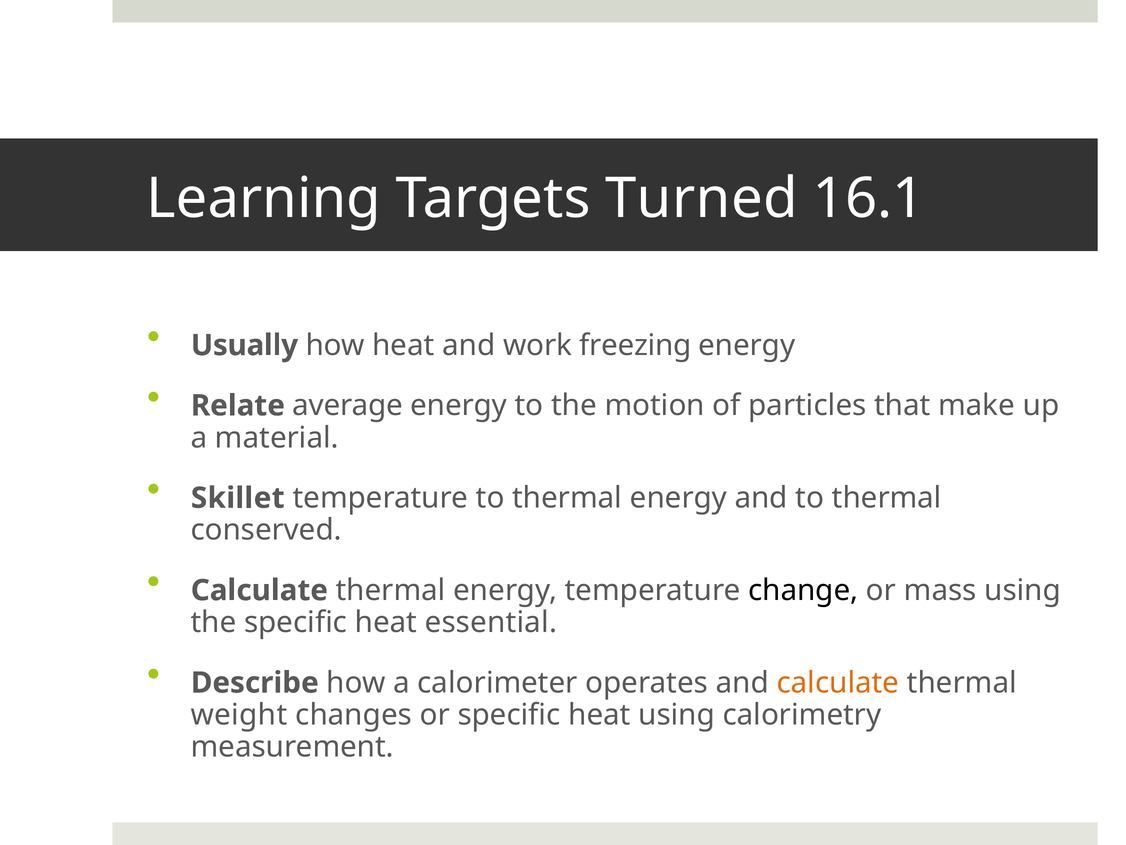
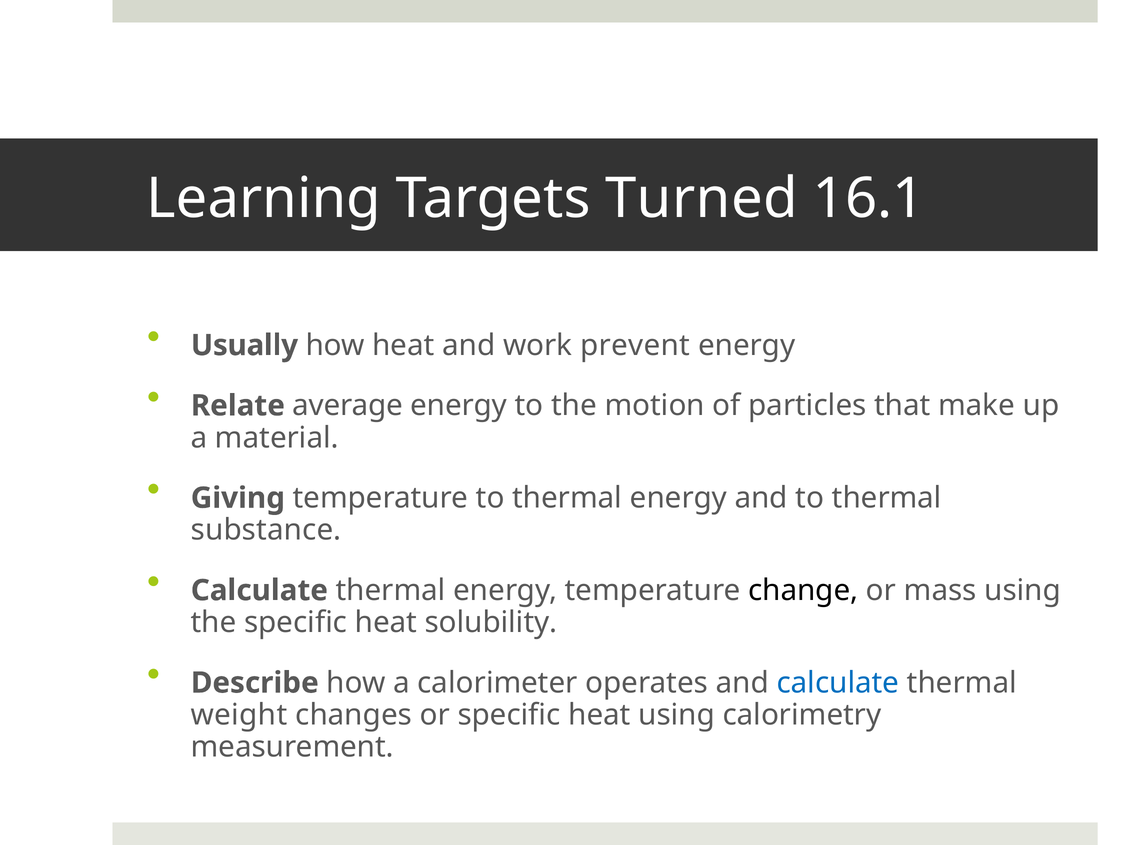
freezing: freezing -> prevent
Skillet: Skillet -> Giving
conserved: conserved -> substance
essential: essential -> solubility
calculate at (838, 682) colour: orange -> blue
